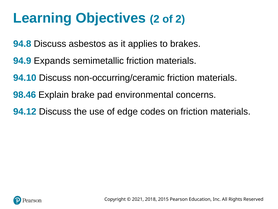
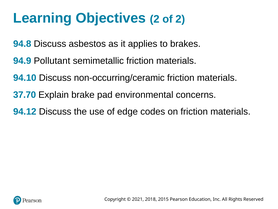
Expands: Expands -> Pollutant
98.46: 98.46 -> 37.70
